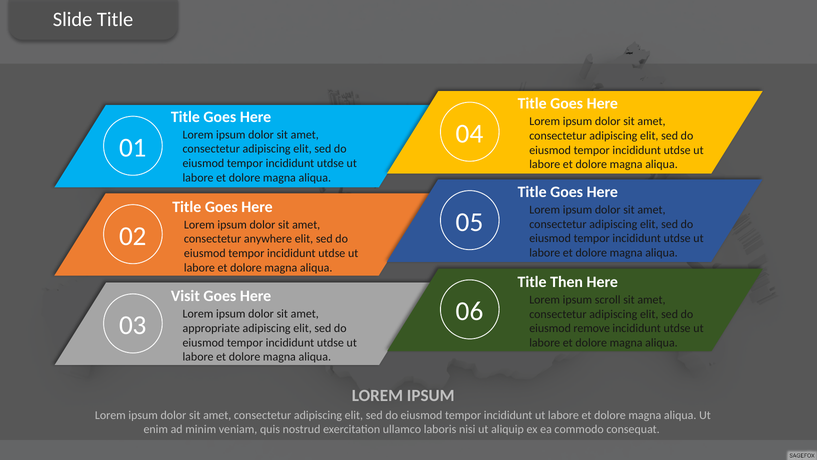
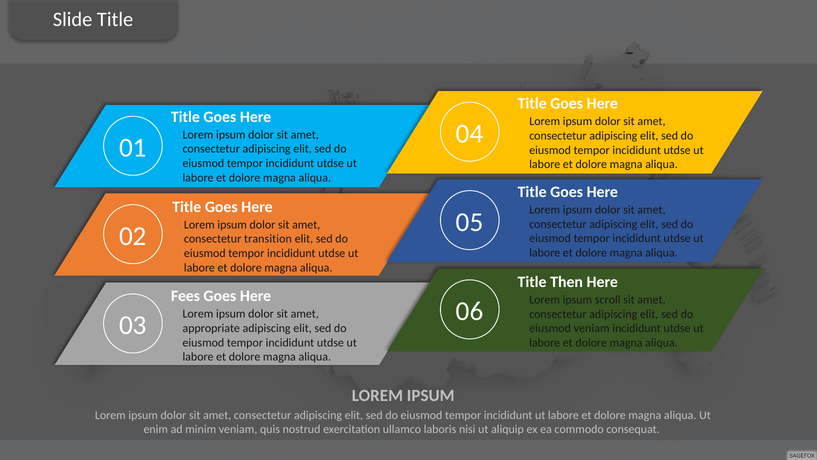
anywhere: anywhere -> transition
Visit: Visit -> Fees
eiusmod remove: remove -> veniam
